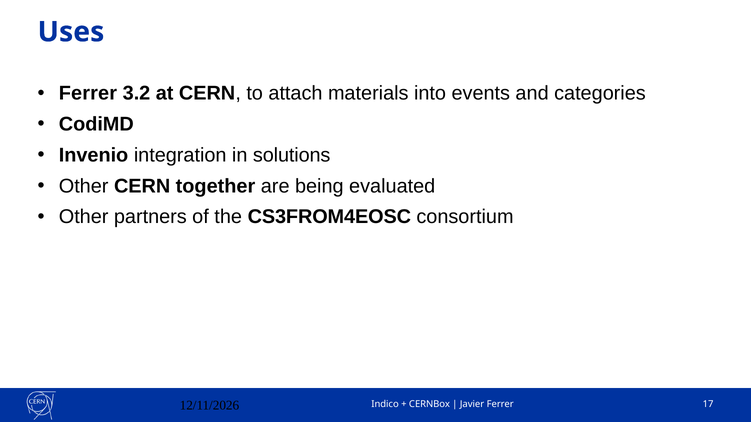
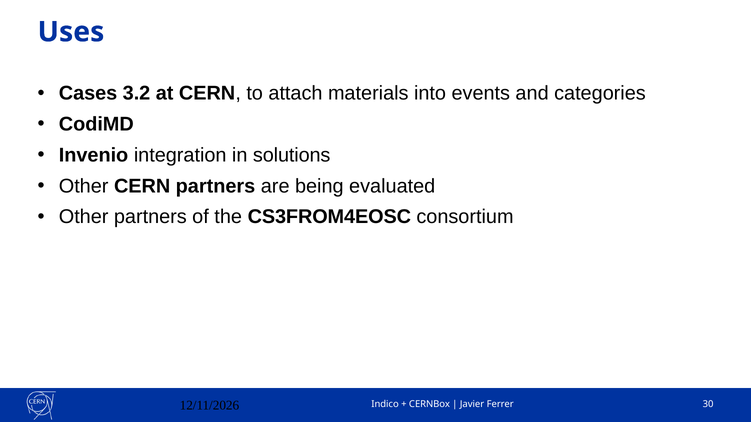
Ferrer at (88, 93): Ferrer -> Cases
CERN together: together -> partners
17: 17 -> 30
